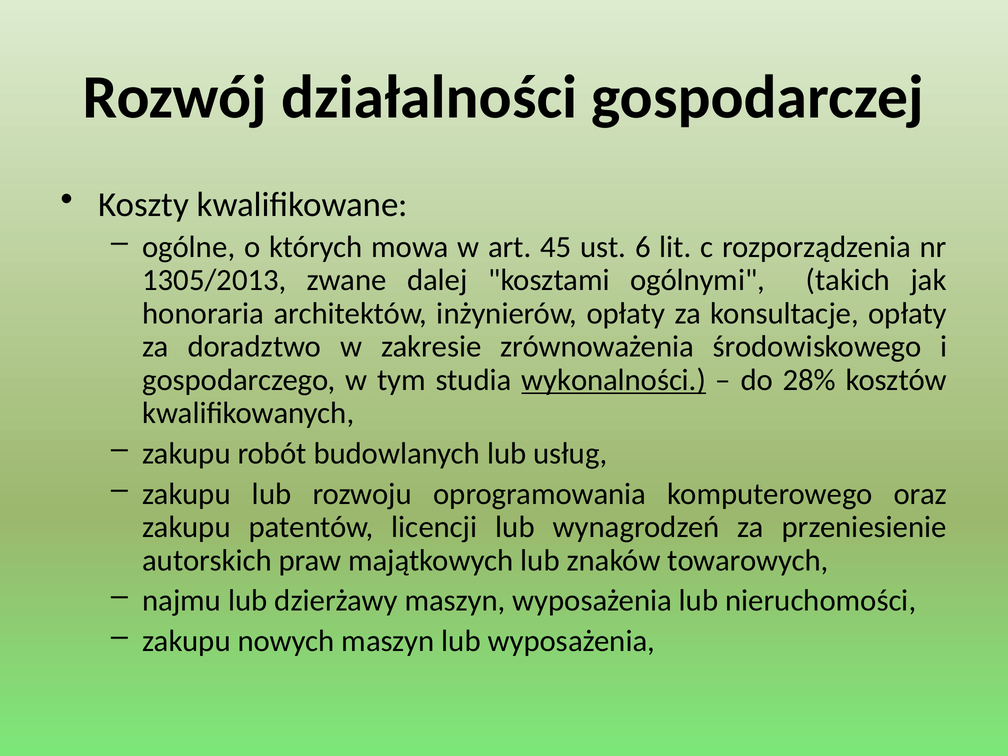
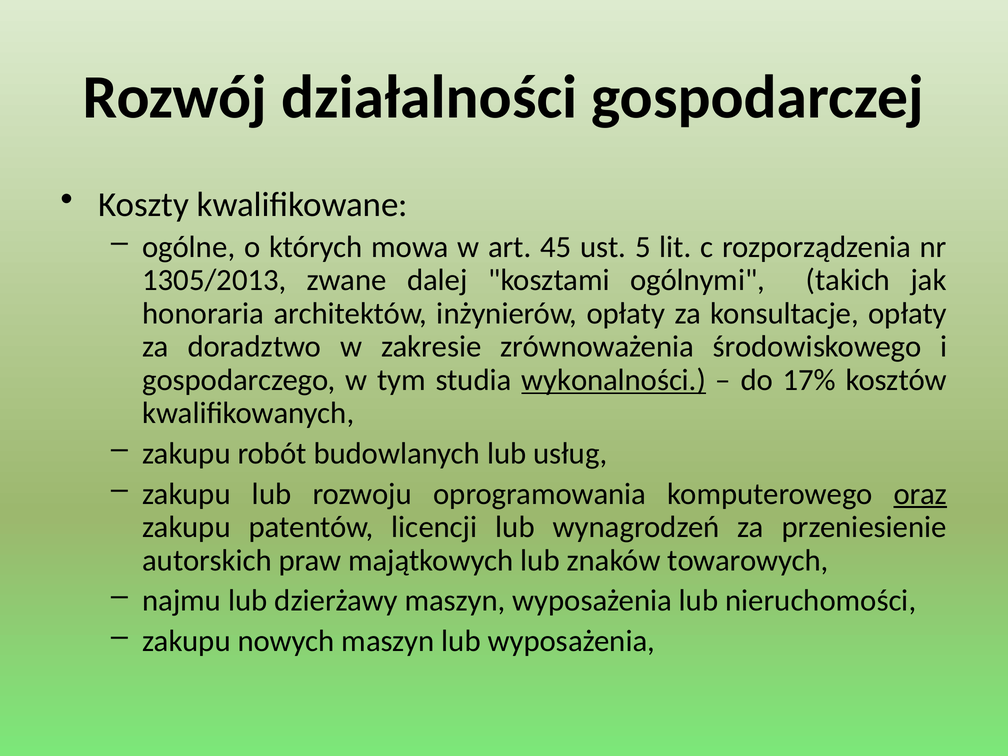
6: 6 -> 5
28%: 28% -> 17%
oraz underline: none -> present
